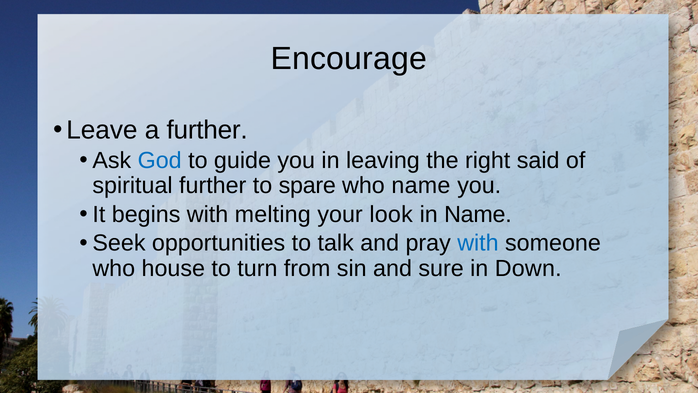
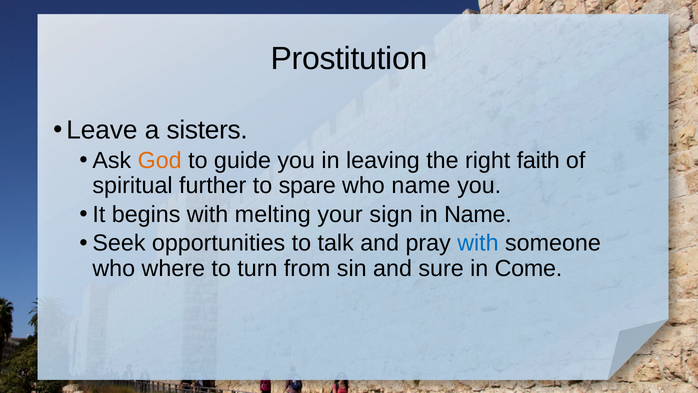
Encourage: Encourage -> Prostitution
a further: further -> sisters
God colour: blue -> orange
said: said -> faith
look: look -> sign
house: house -> where
Down: Down -> Come
